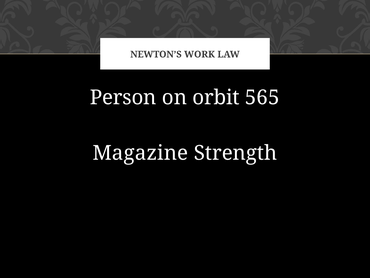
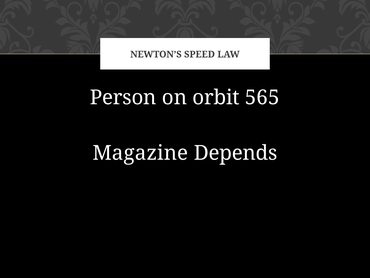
WORK: WORK -> SPEED
Strength: Strength -> Depends
